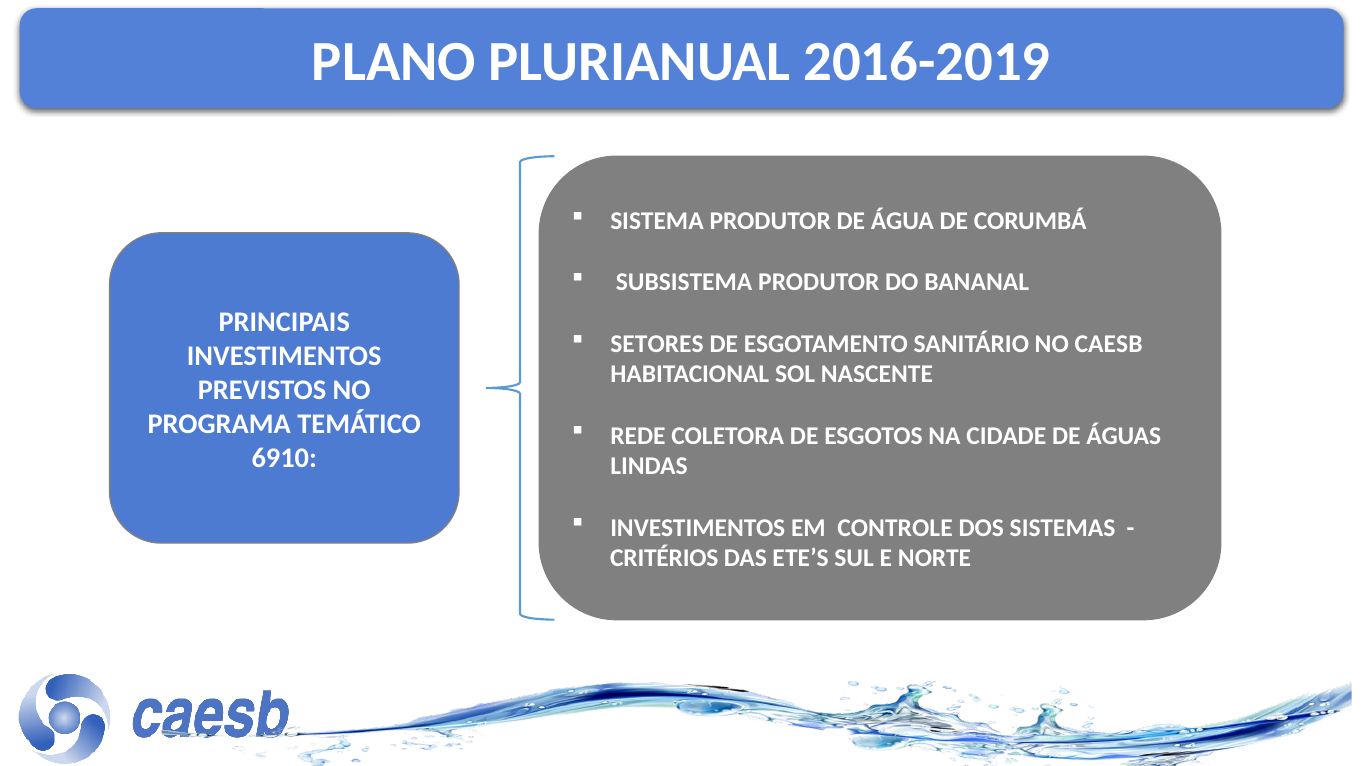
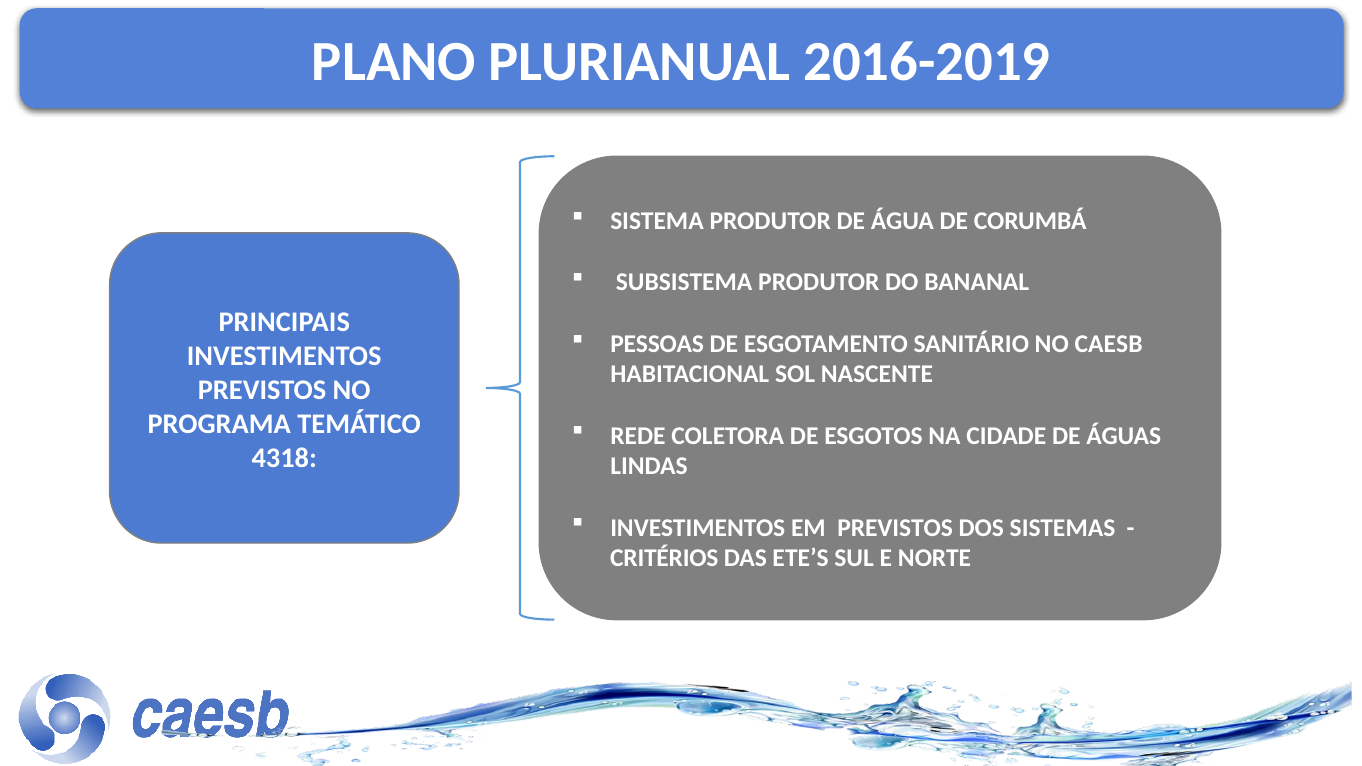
SETORES: SETORES -> PESSOAS
6910: 6910 -> 4318
EM CONTROLE: CONTROLE -> PREVISTOS
